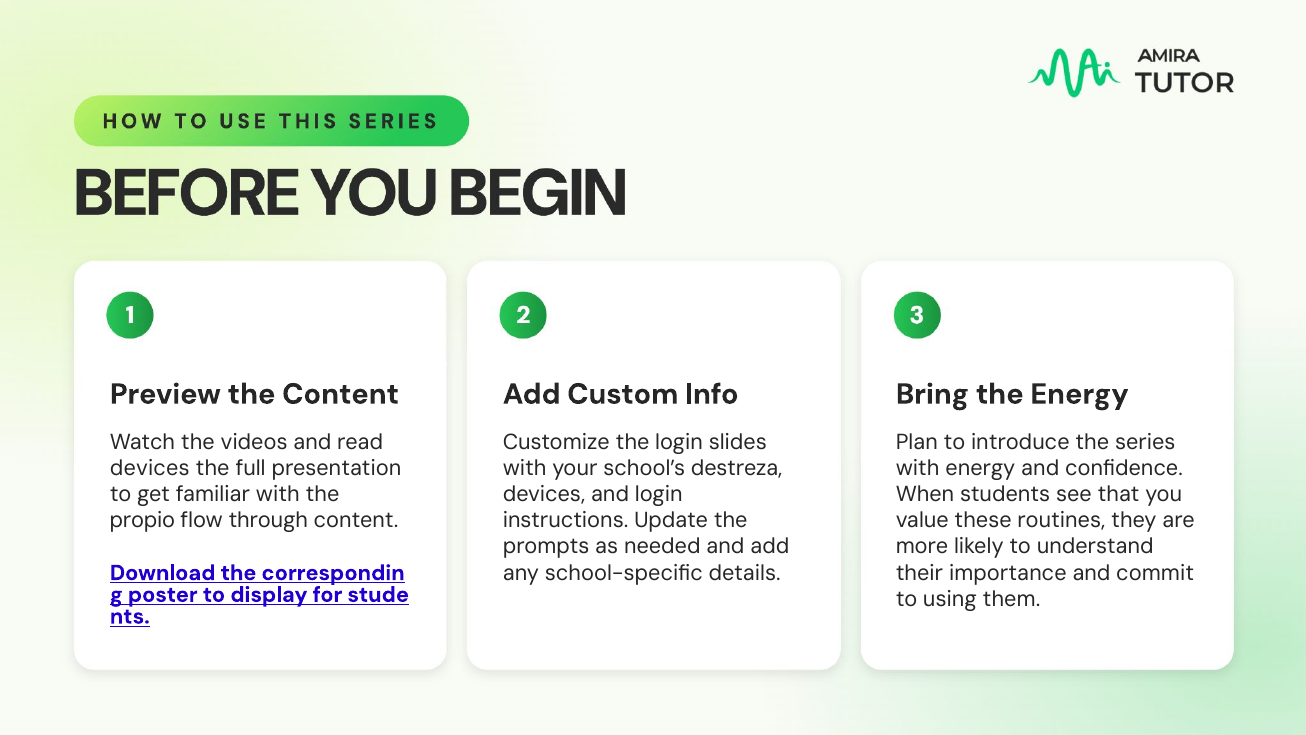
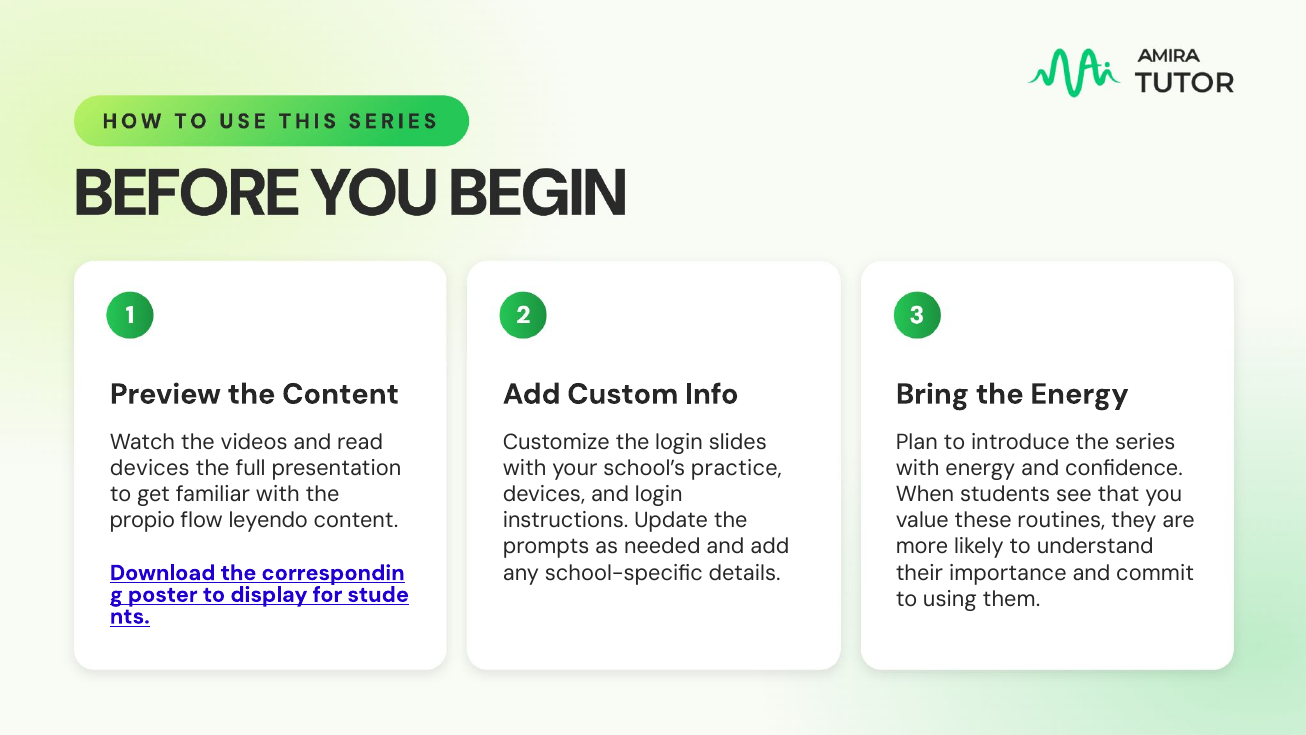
destreza: destreza -> practice
through: through -> leyendo
